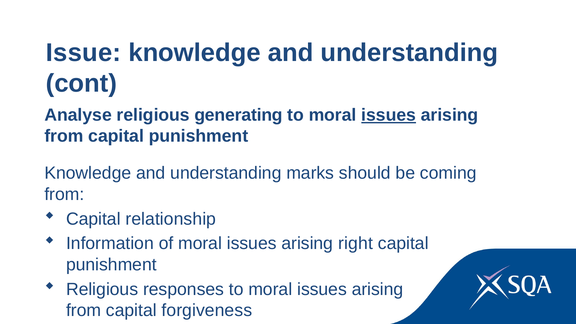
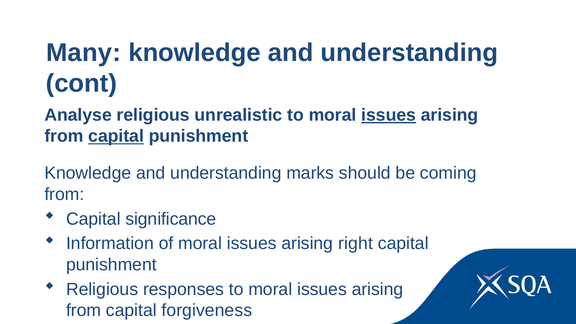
Issue: Issue -> Many
generating: generating -> unrealistic
capital at (116, 136) underline: none -> present
relationship: relationship -> significance
